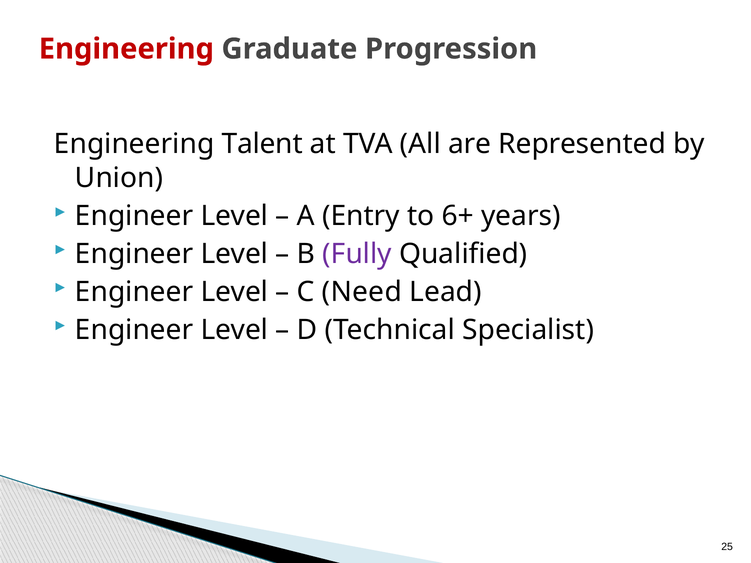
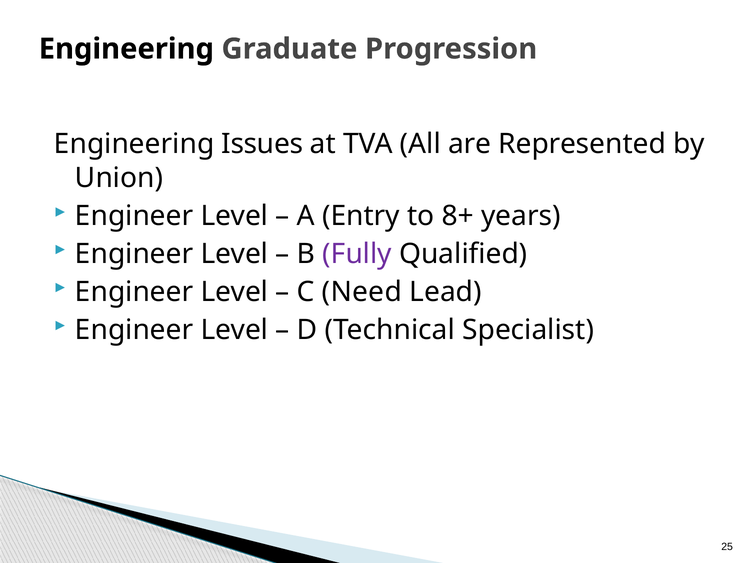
Engineering at (126, 49) colour: red -> black
Talent: Talent -> Issues
6+: 6+ -> 8+
